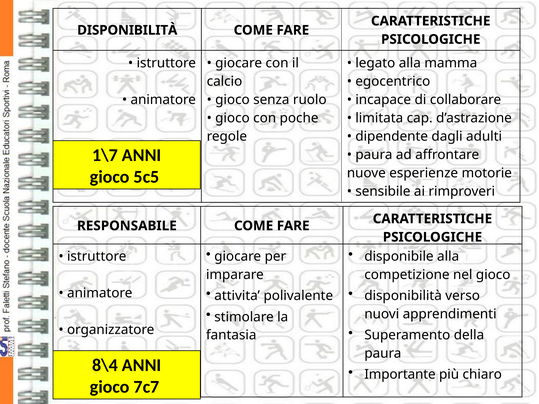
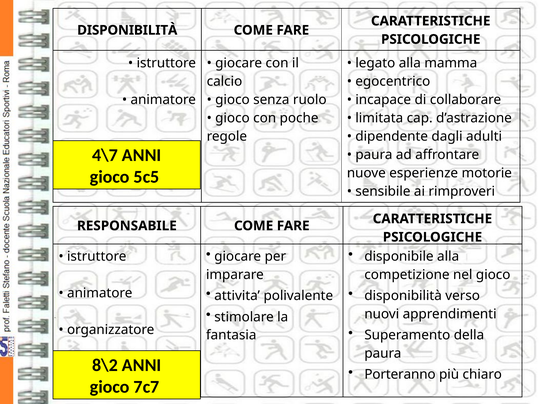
1\7: 1\7 -> 4\7
8\4: 8\4 -> 8\2
Importante: Importante -> Porteranno
